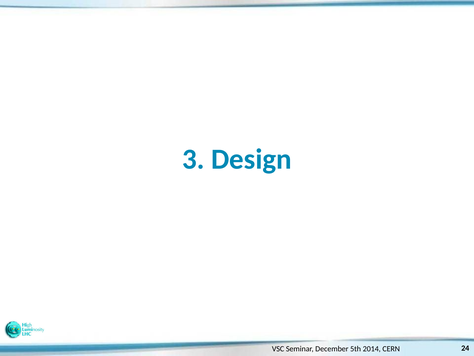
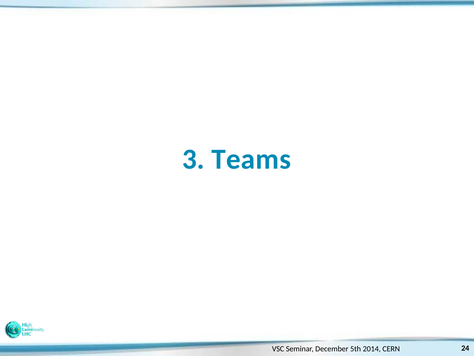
Design: Design -> Teams
